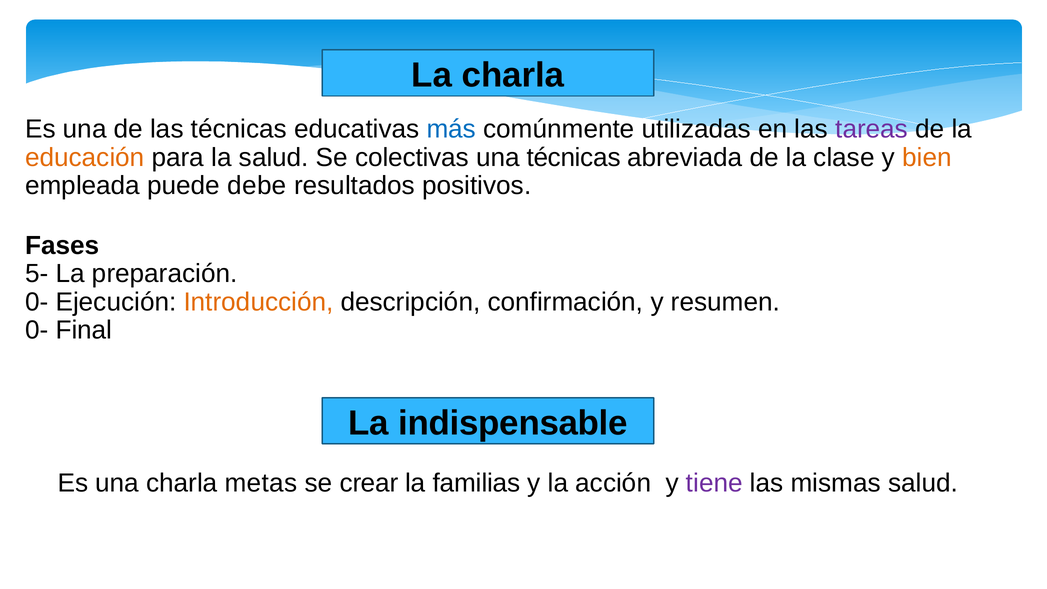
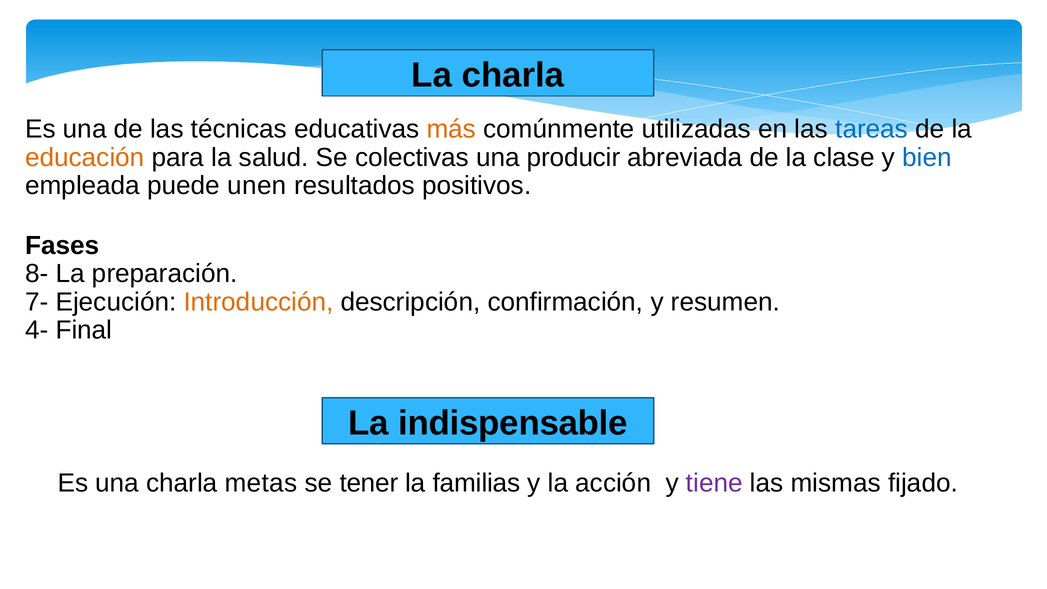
más colour: blue -> orange
tareas colour: purple -> blue
una técnicas: técnicas -> producir
bien colour: orange -> blue
debe: debe -> unen
5-: 5- -> 8-
0- at (37, 302): 0- -> 7-
0- at (37, 330): 0- -> 4-
crear: crear -> tener
mismas salud: salud -> fijado
